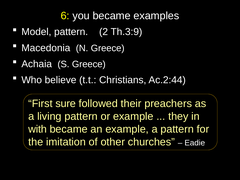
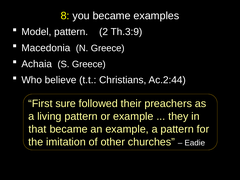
6: 6 -> 8
with: with -> that
